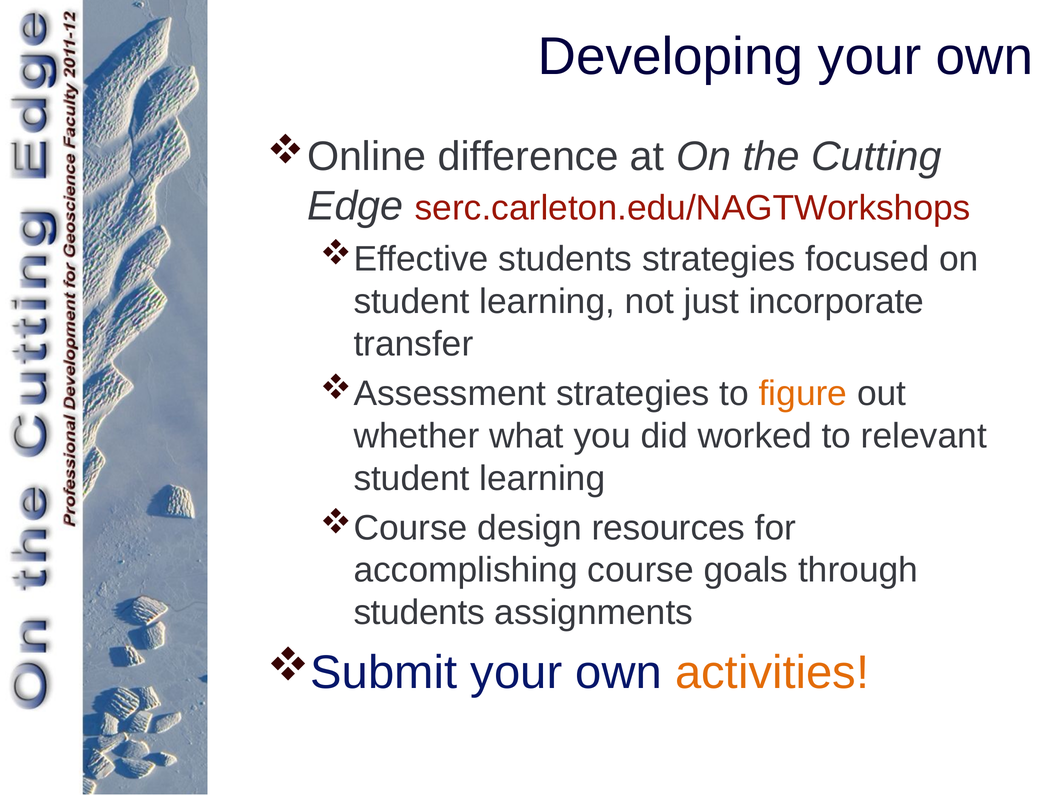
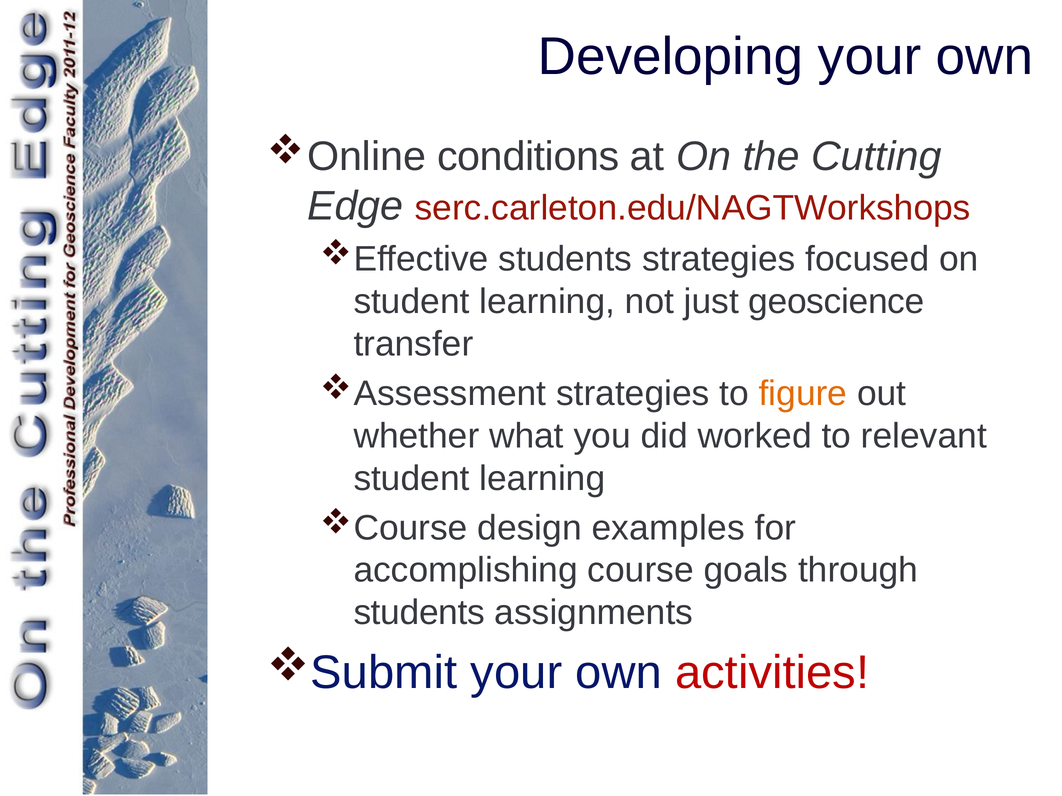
difference: difference -> conditions
incorporate: incorporate -> geoscience
resources: resources -> examples
activities colour: orange -> red
